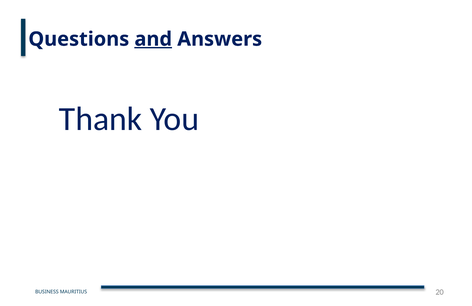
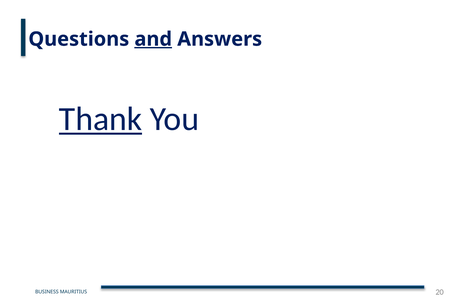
Thank underline: none -> present
